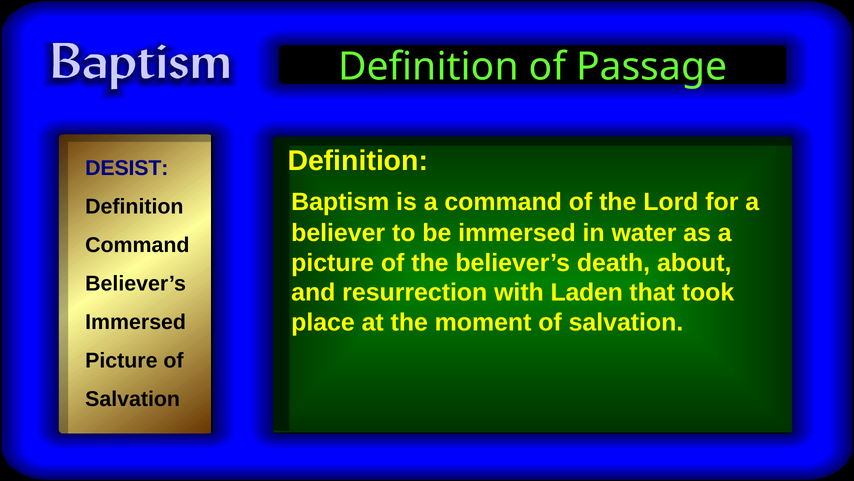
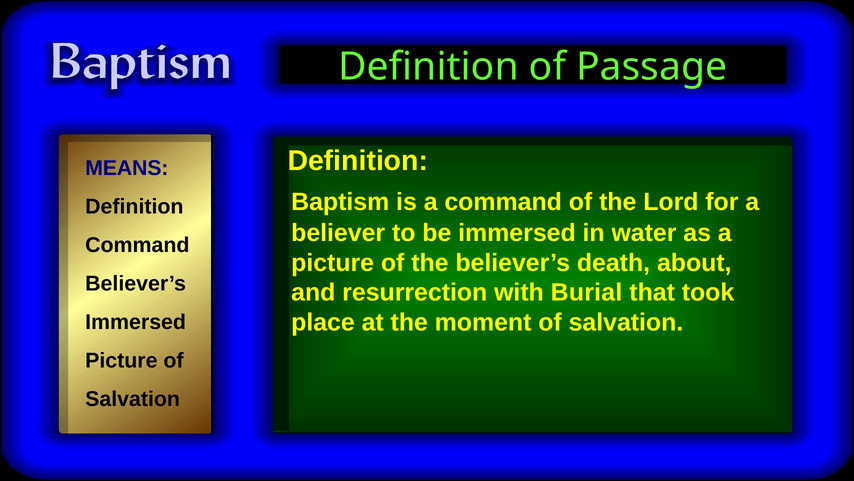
DESIST: DESIST -> MEANS
Laden: Laden -> Burial
